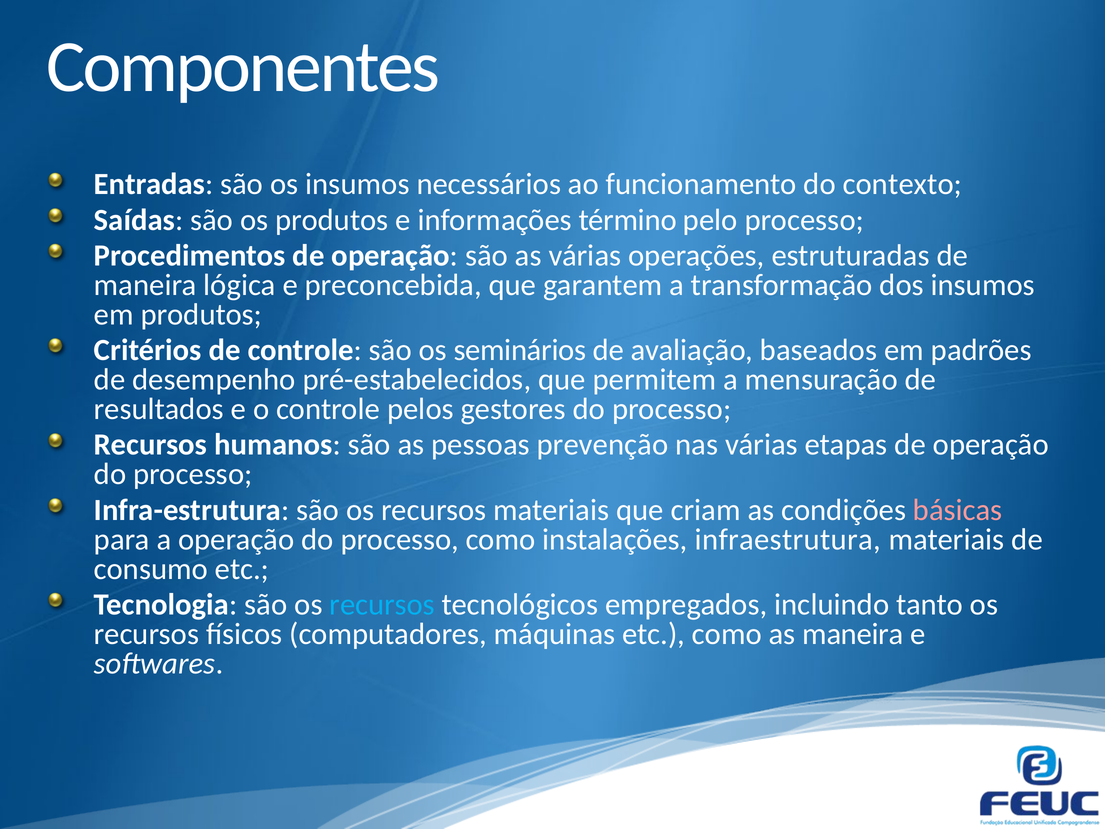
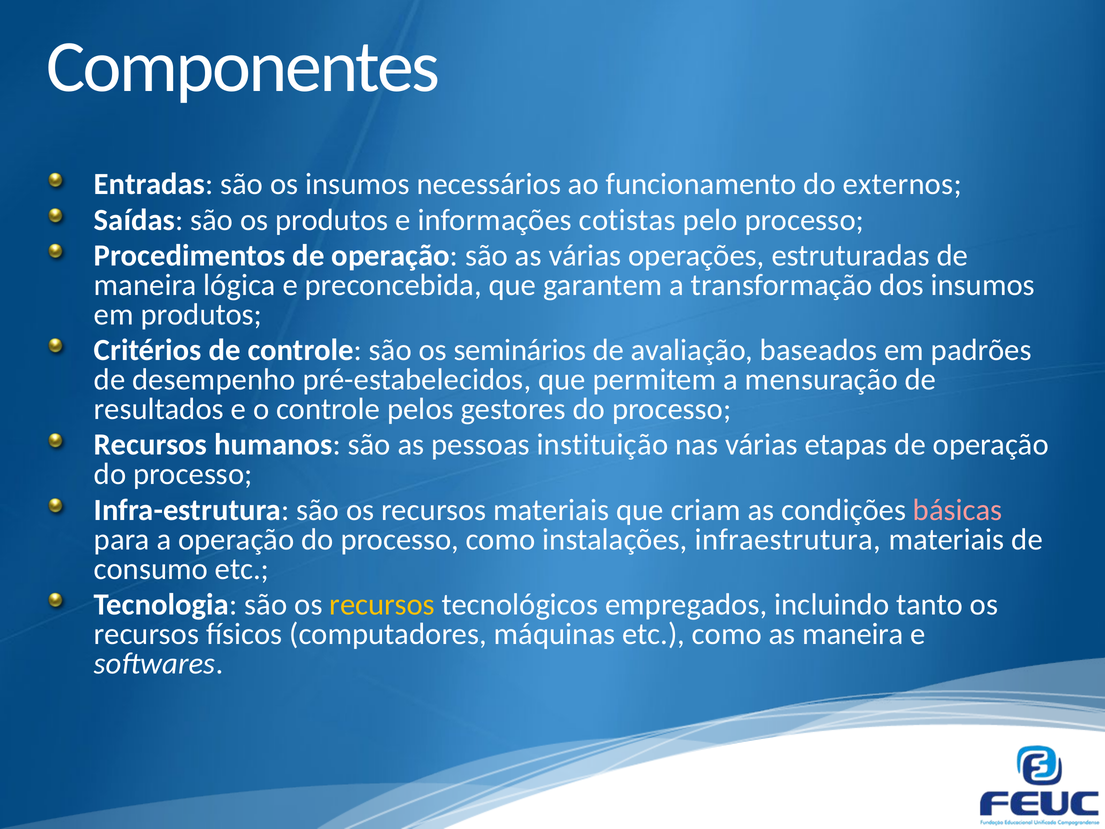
contexto: contexto -> externos
término: término -> cotistas
prevenção: prevenção -> instituição
recursos at (382, 604) colour: light blue -> yellow
